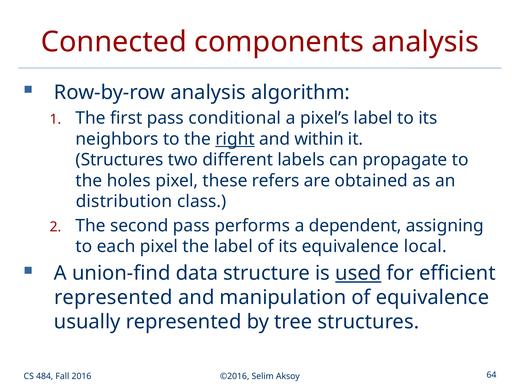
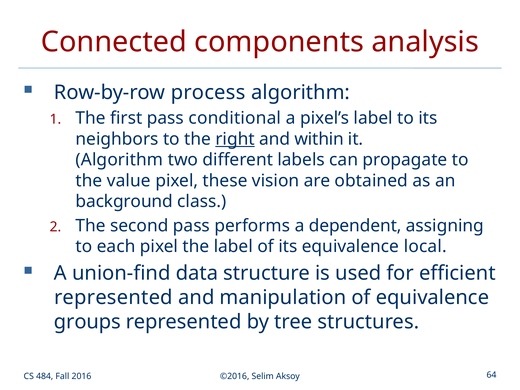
Row-by-row analysis: analysis -> process
Structures at (120, 160): Structures -> Algorithm
holes: holes -> value
refers: refers -> vision
distribution: distribution -> background
used underline: present -> none
usually: usually -> groups
